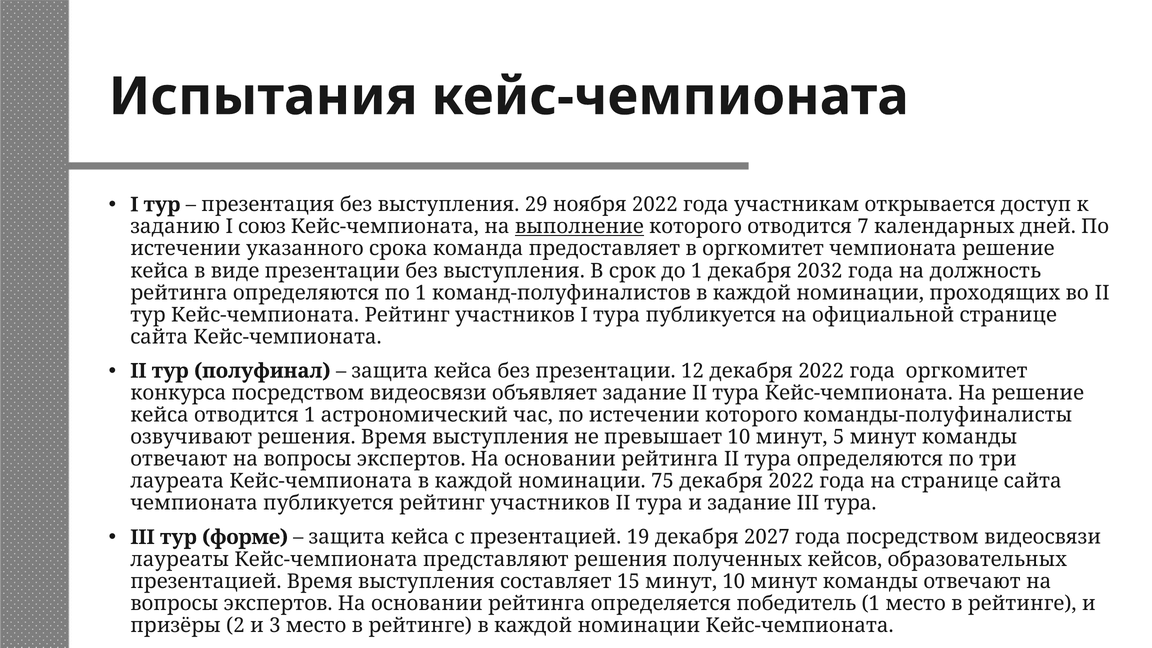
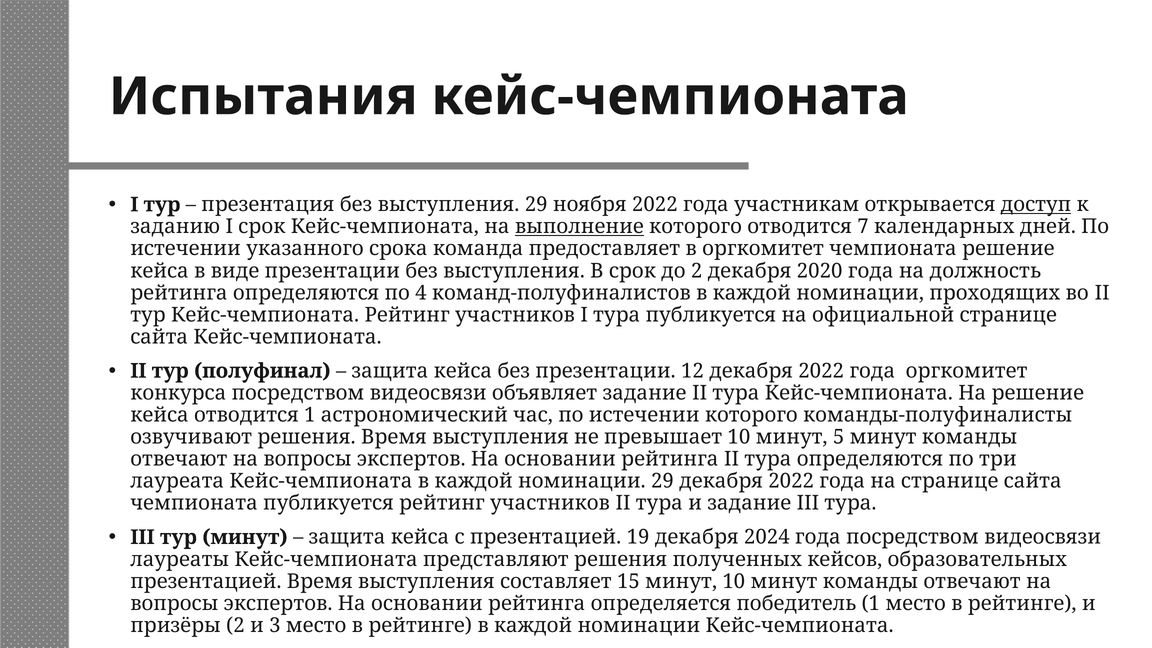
доступ underline: none -> present
I союз: союз -> срок
до 1: 1 -> 2
2032: 2032 -> 2020
по 1: 1 -> 4
номинации 75: 75 -> 29
тур форме: форме -> минут
2027: 2027 -> 2024
